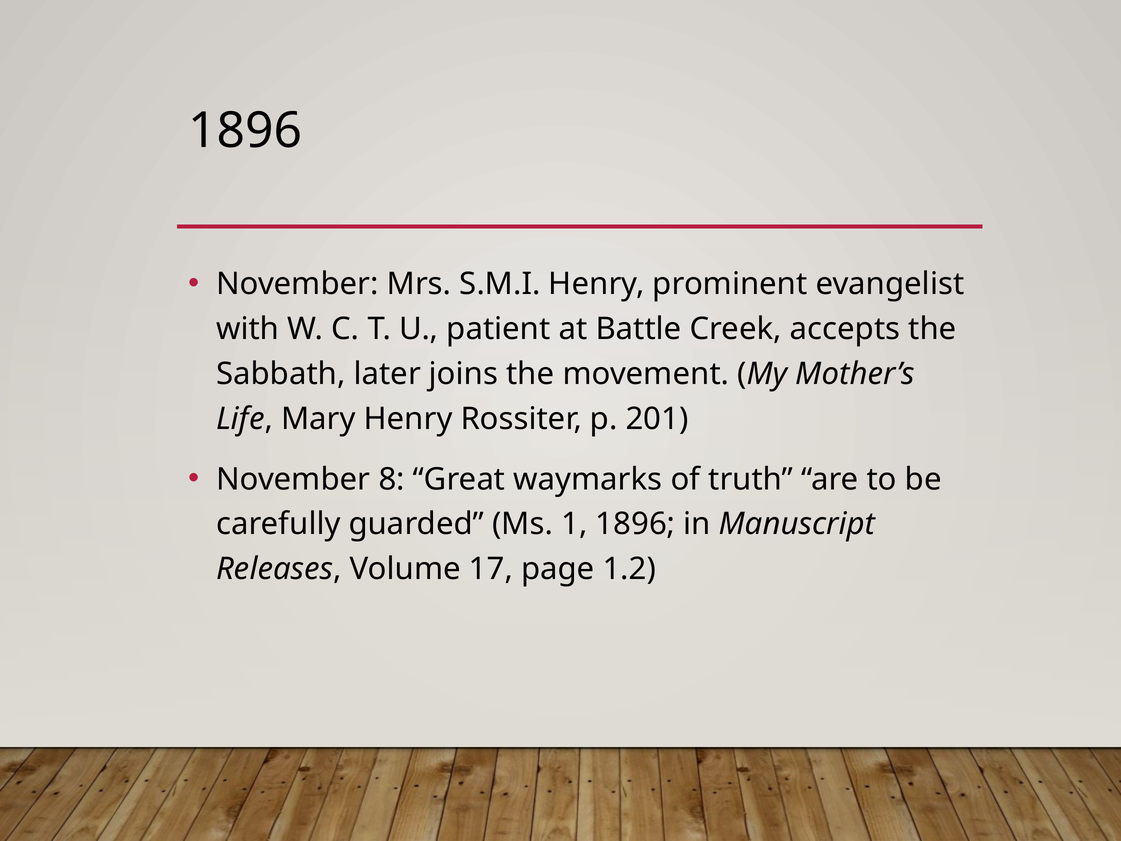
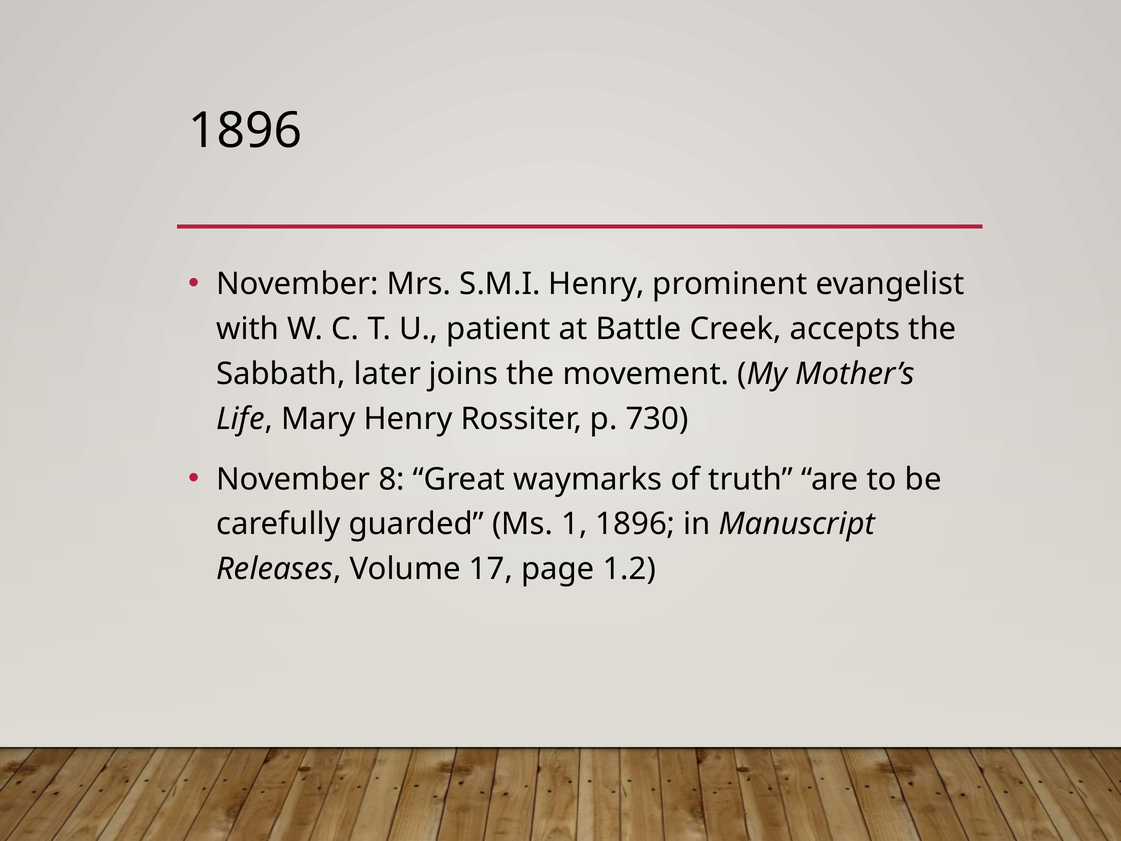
201: 201 -> 730
